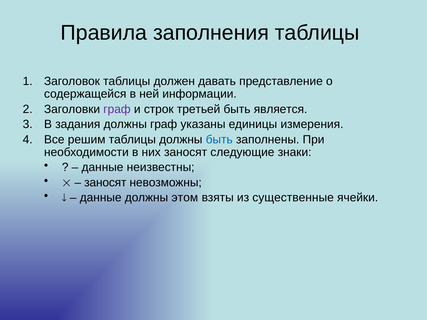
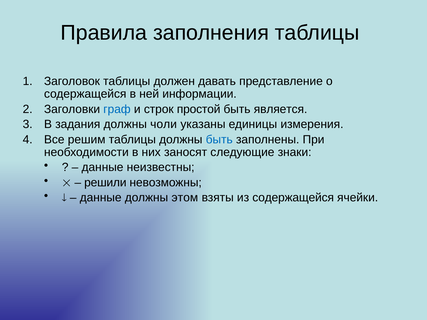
граф at (117, 109) colour: purple -> blue
третьей: третьей -> простой
должны граф: граф -> чоли
заносят at (105, 183): заносят -> решили
из существенные: существенные -> содержащейся
